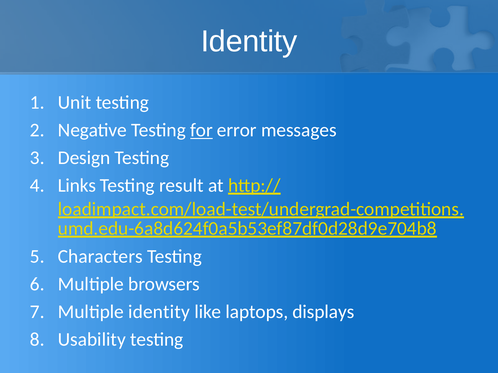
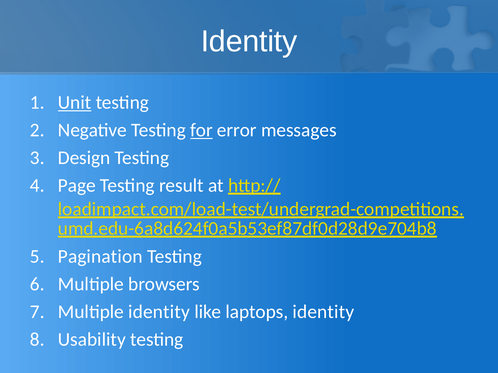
Unit underline: none -> present
Links: Links -> Page
Characters: Characters -> Pagination
laptops displays: displays -> identity
